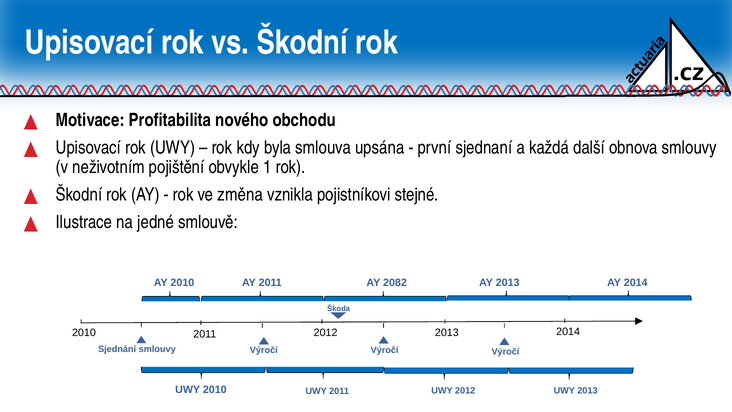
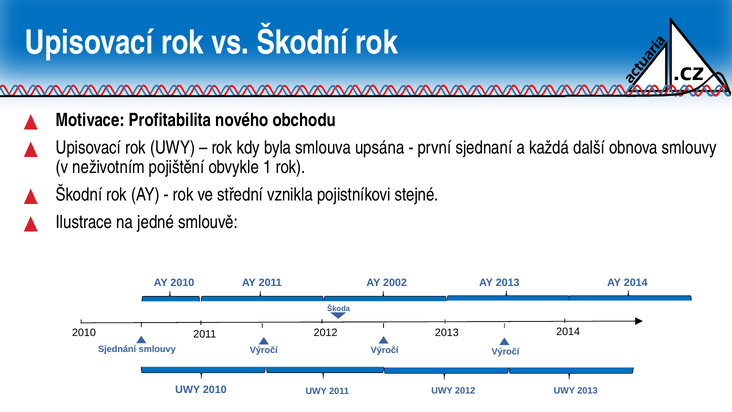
změna: změna -> střední
2082: 2082 -> 2002
